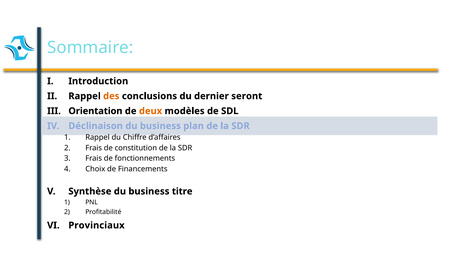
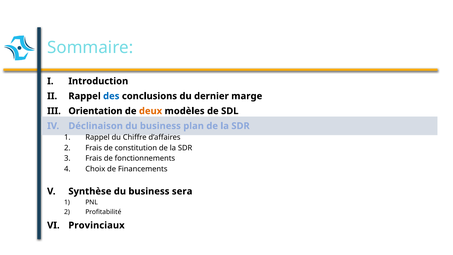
des colour: orange -> blue
seront: seront -> marge
titre: titre -> sera
